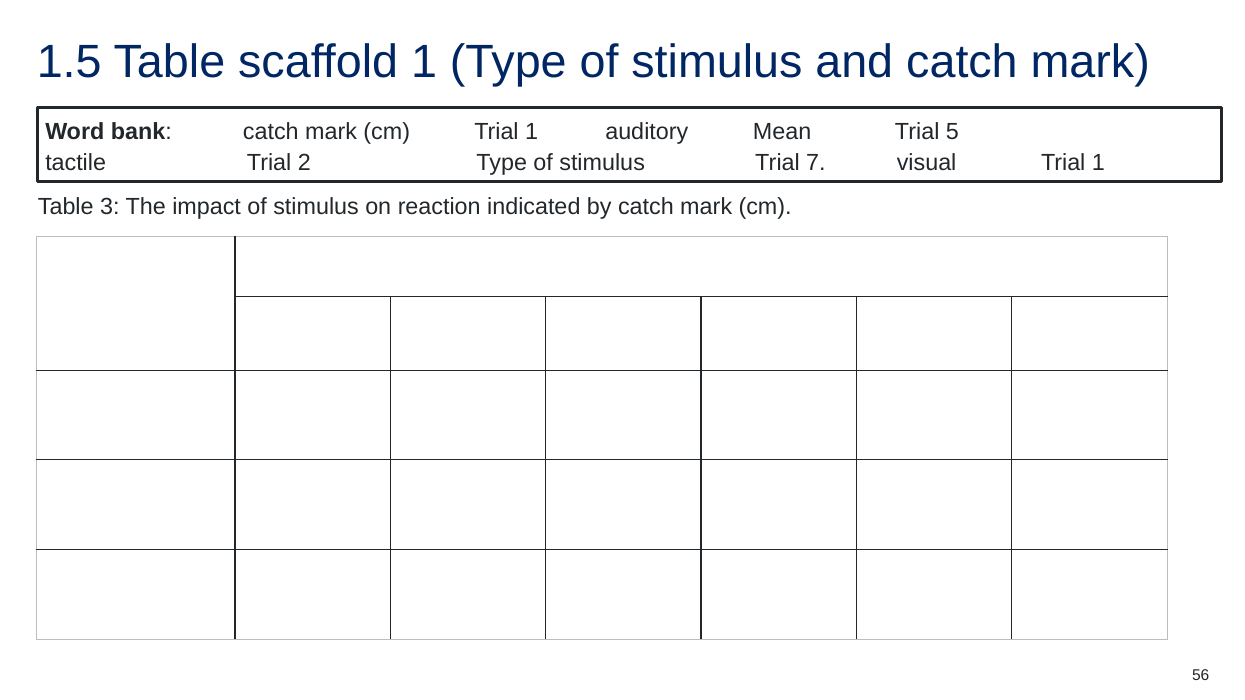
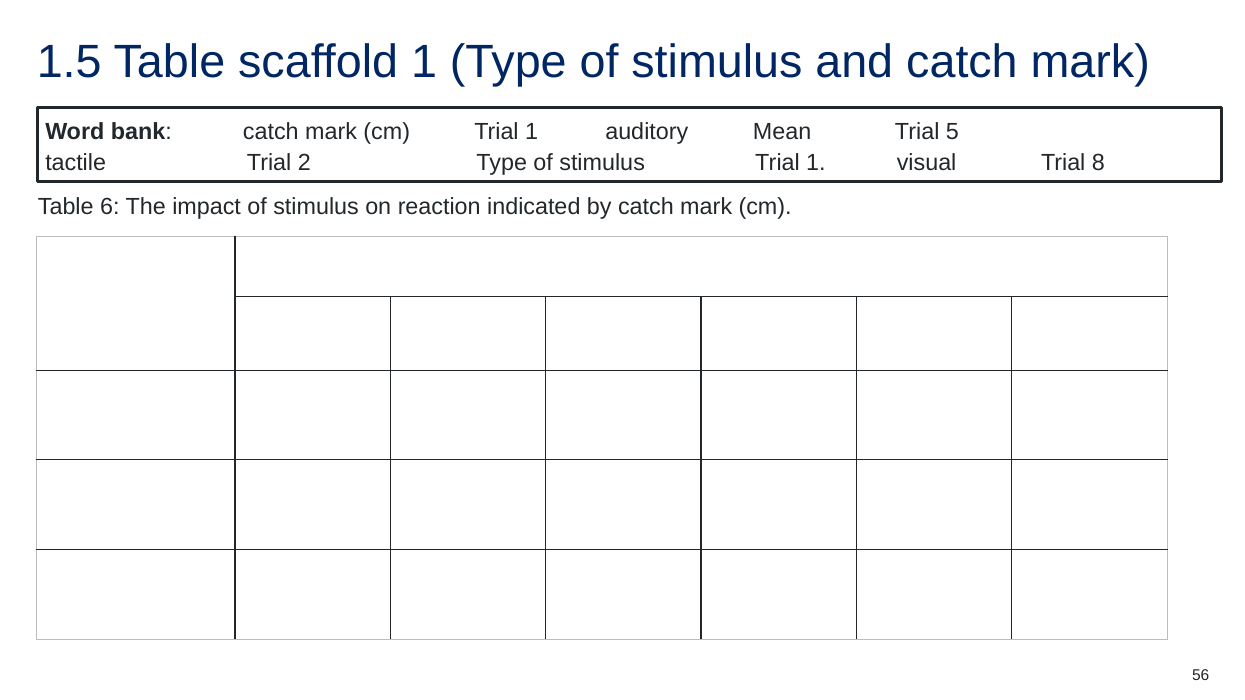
stimulus Trial 7: 7 -> 1
visual Trial 1: 1 -> 8
3: 3 -> 6
